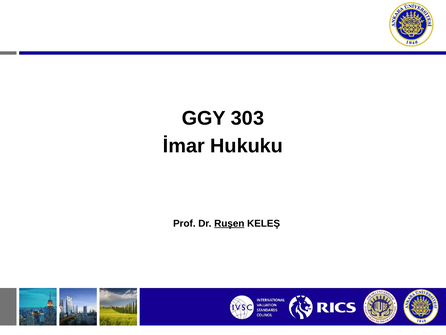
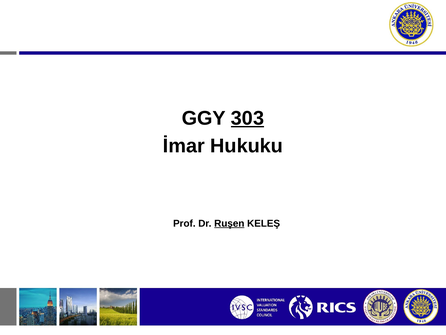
303 underline: none -> present
